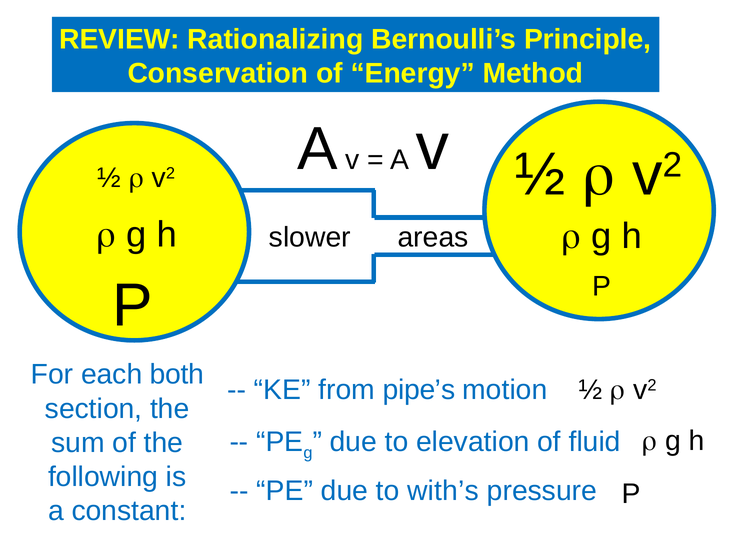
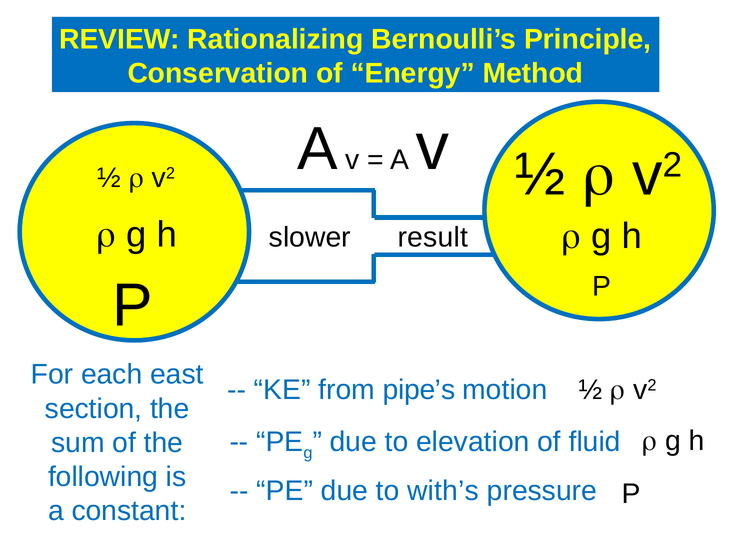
areas: areas -> result
both: both -> east
